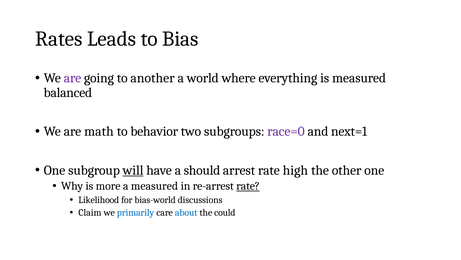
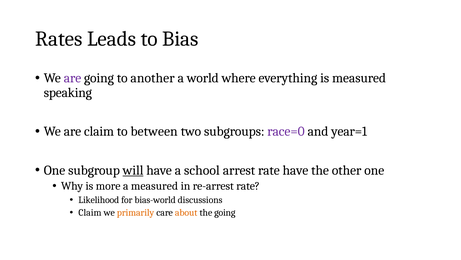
balanced: balanced -> speaking
are math: math -> claim
behavior: behavior -> between
next=1: next=1 -> year=1
should: should -> school
rate high: high -> have
rate at (248, 186) underline: present -> none
primarily colour: blue -> orange
about colour: blue -> orange
the could: could -> going
